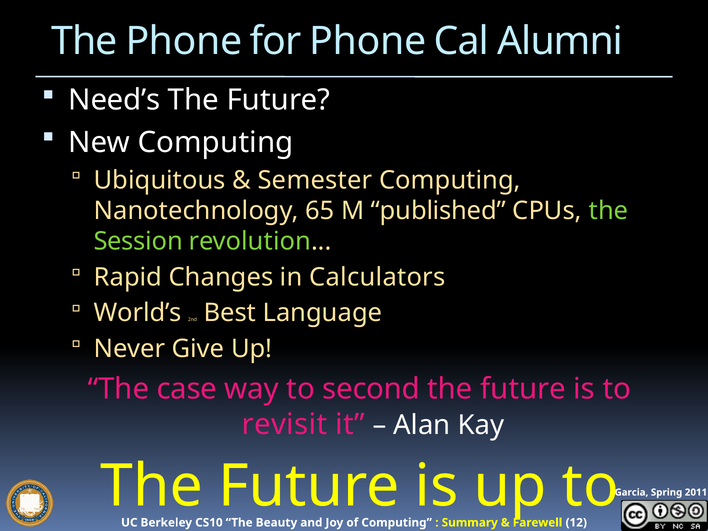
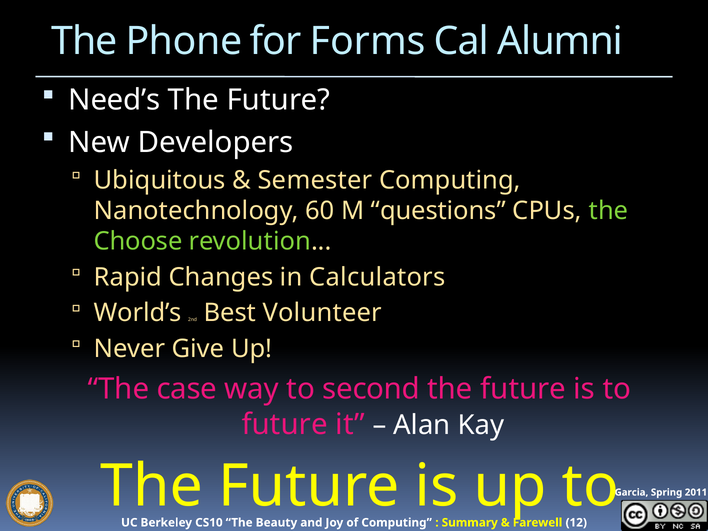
for Phone: Phone -> Forms
New Computing: Computing -> Developers
65: 65 -> 60
published: published -> questions
Session: Session -> Choose
Language: Language -> Volunteer
revisit at (284, 424): revisit -> future
